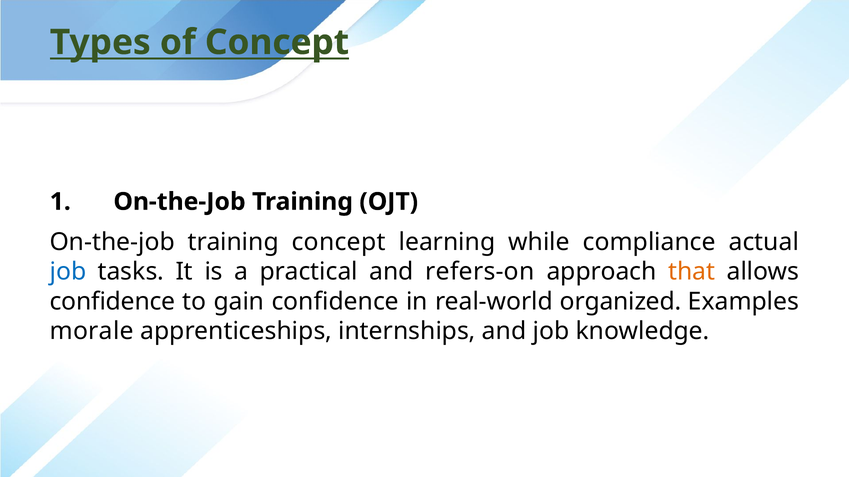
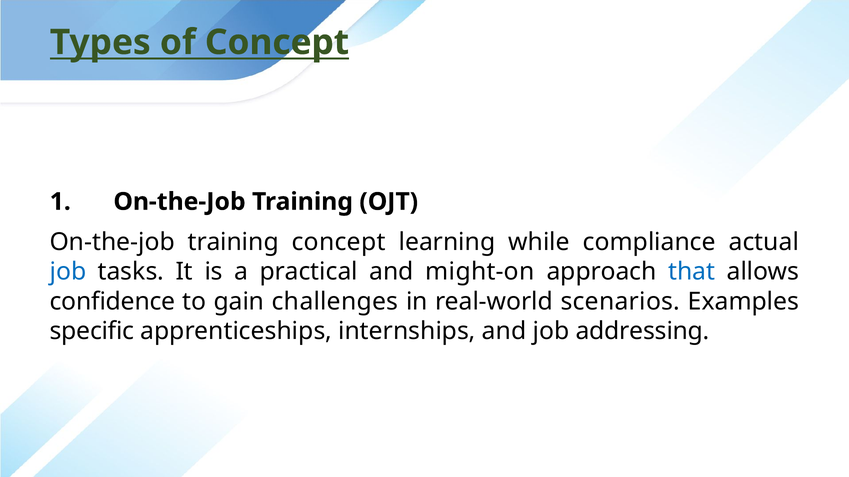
refers-on: refers-on -> might-on
that colour: orange -> blue
gain confidence: confidence -> challenges
organized: organized -> scenarios
morale: morale -> specific
knowledge: knowledge -> addressing
